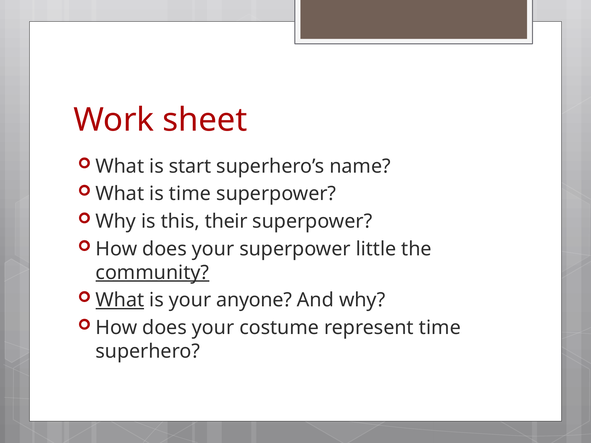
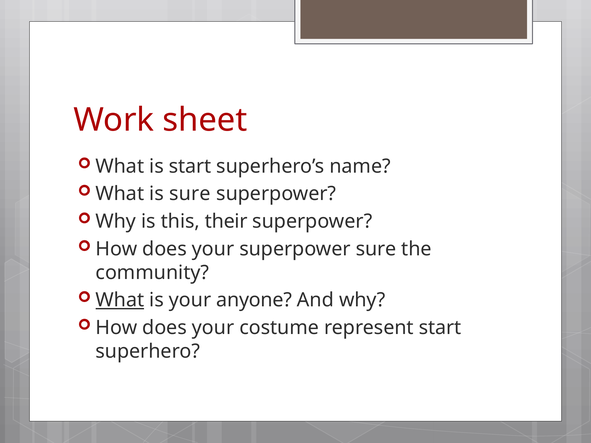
is time: time -> sure
superpower little: little -> sure
community underline: present -> none
represent time: time -> start
